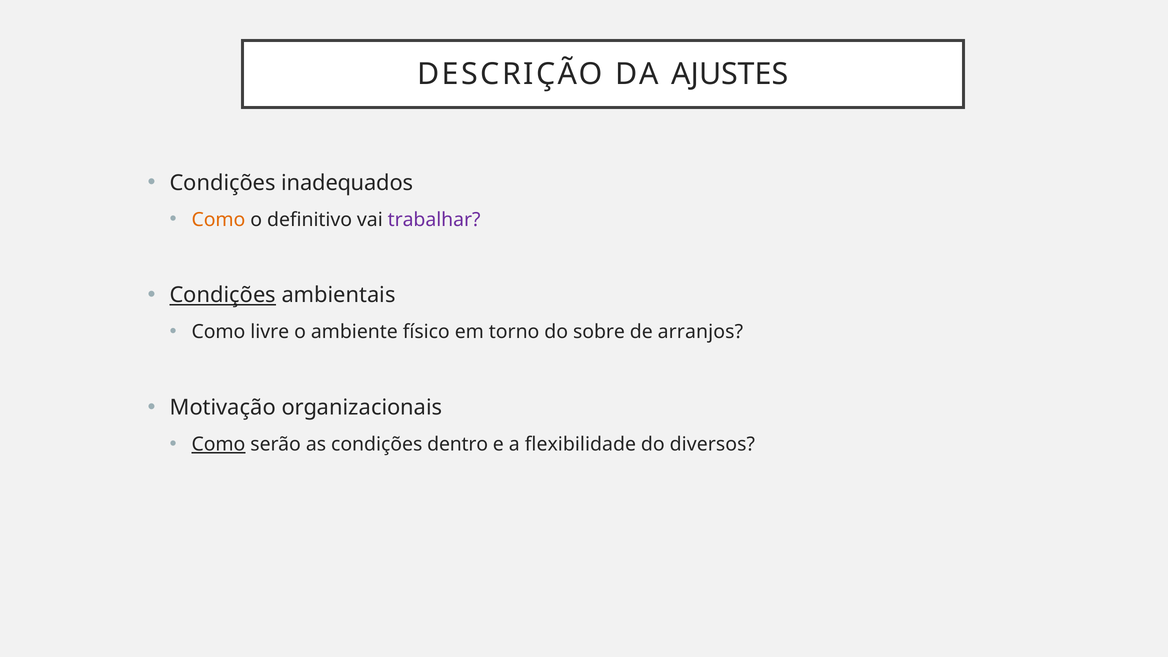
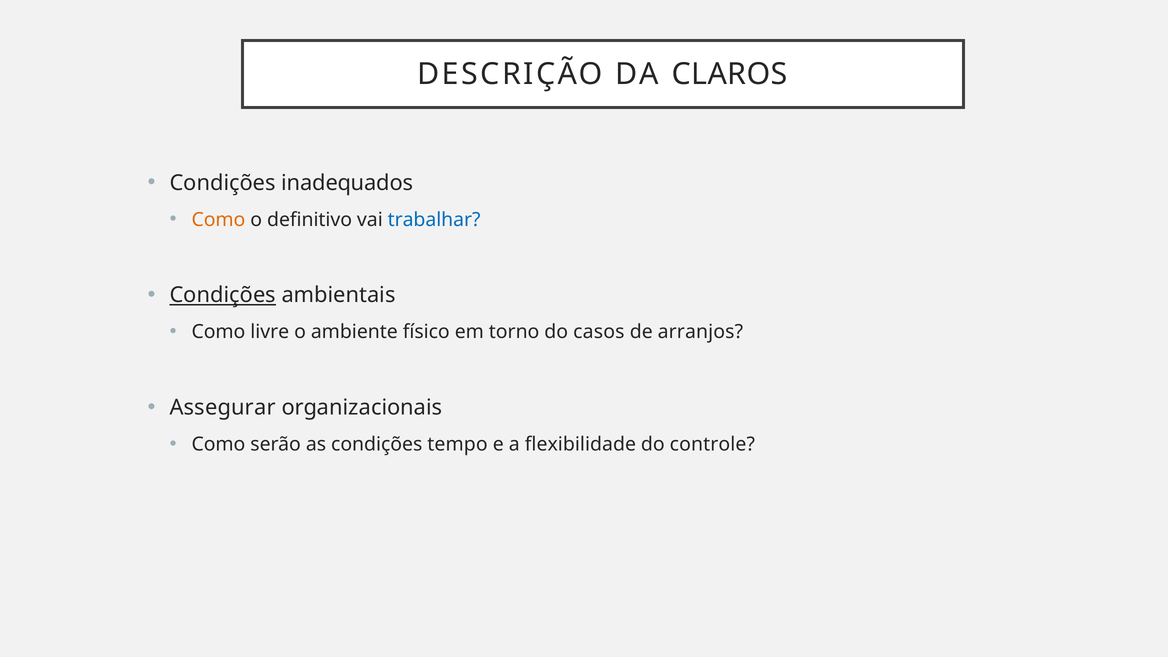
AJUSTES: AJUSTES -> CLAROS
trabalhar colour: purple -> blue
sobre: sobre -> casos
Motivação: Motivação -> Assegurar
Como at (218, 444) underline: present -> none
dentro: dentro -> tempo
diversos: diversos -> controle
